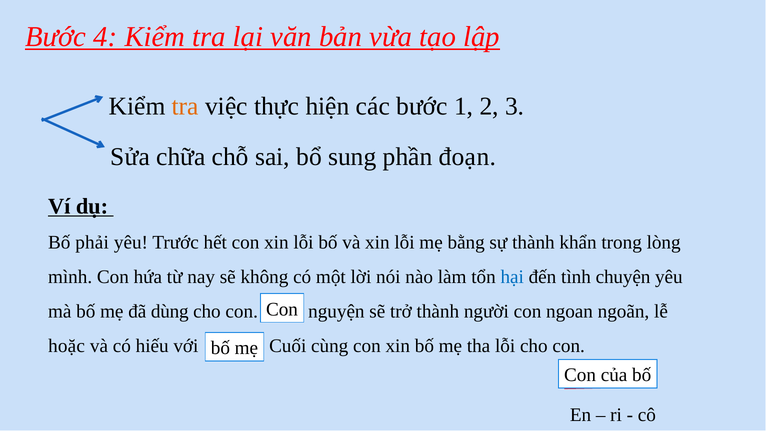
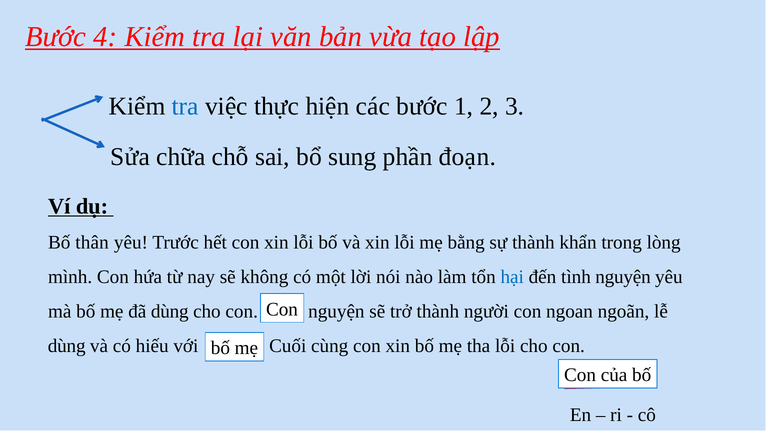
tra at (185, 106) colour: orange -> blue
phải: phải -> thân
tình chuyện: chuyện -> nguyện
hoặc at (67, 346): hoặc -> dùng
